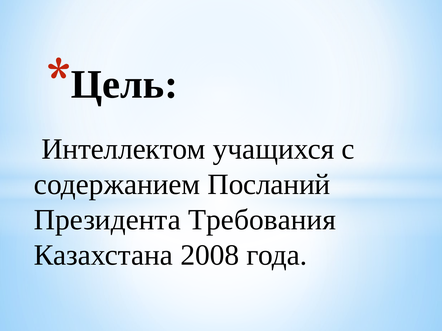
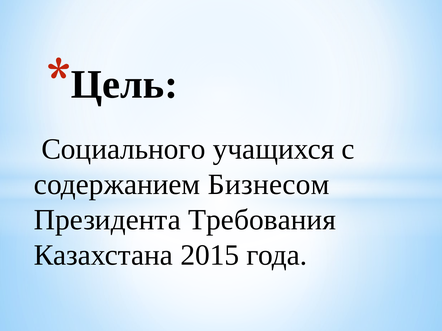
Интеллектом: Интеллектом -> Социального
Посланий: Посланий -> Бизнесом
2008: 2008 -> 2015
